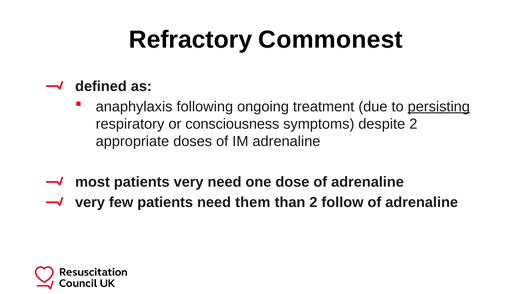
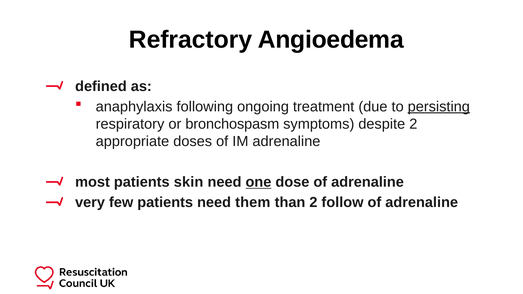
Commonest: Commonest -> Angioedema
consciousness: consciousness -> bronchospasm
patients very: very -> skin
one underline: none -> present
